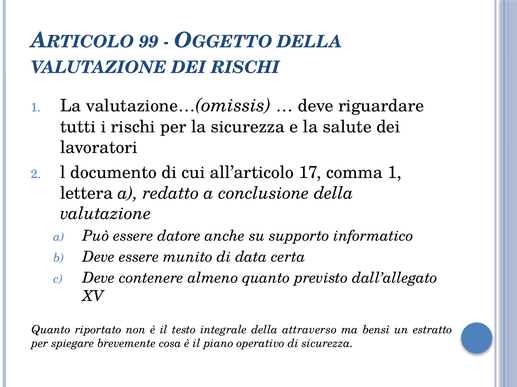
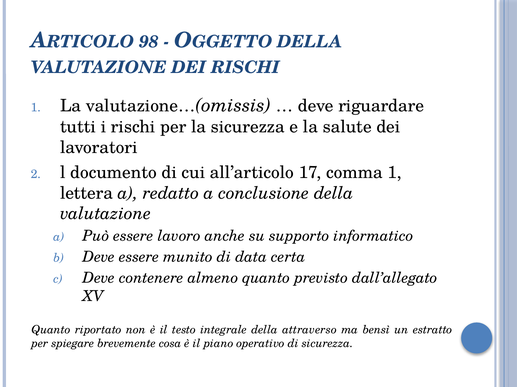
99: 99 -> 98
datore: datore -> lavoro
